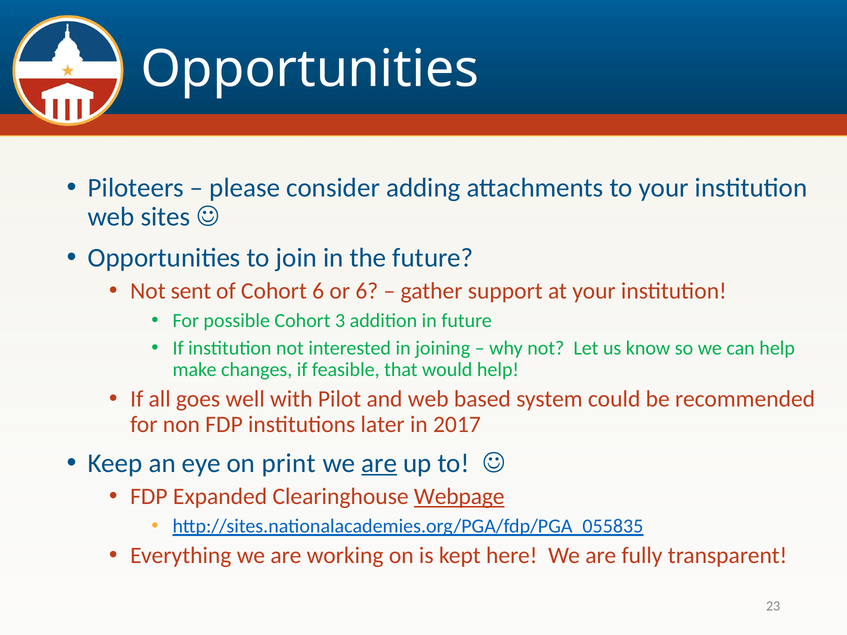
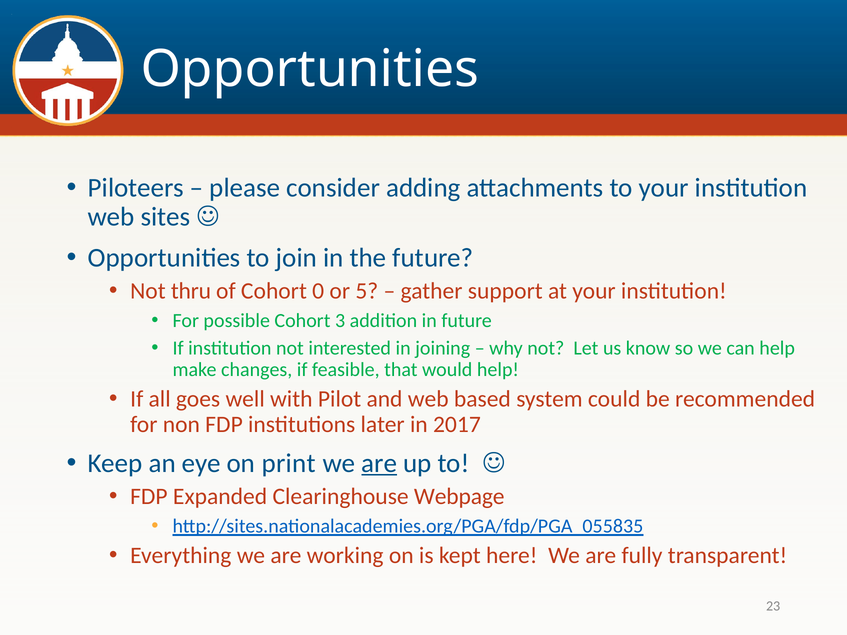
sent: sent -> thru
Cohort 6: 6 -> 0
or 6: 6 -> 5
Webpage underline: present -> none
